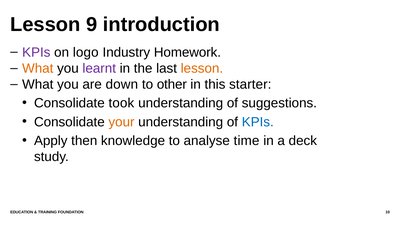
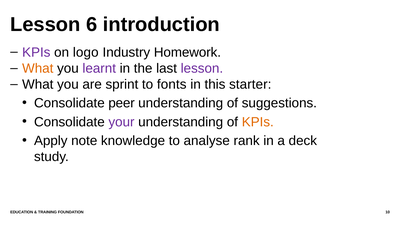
9: 9 -> 6
lesson at (202, 68) colour: orange -> purple
down: down -> sprint
other: other -> fonts
took: took -> peer
your colour: orange -> purple
KPIs at (258, 122) colour: blue -> orange
then: then -> note
time: time -> rank
